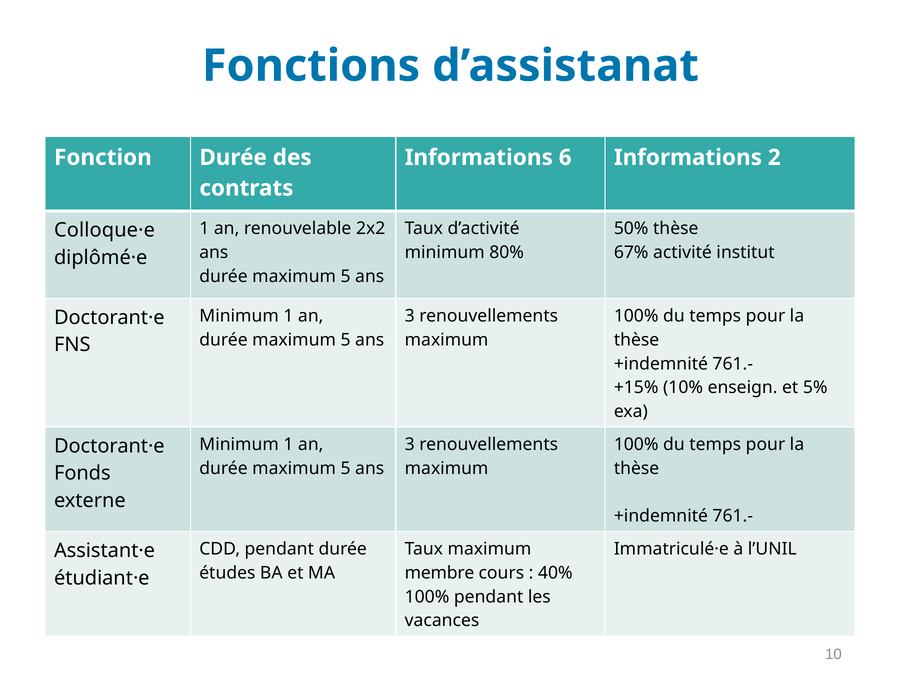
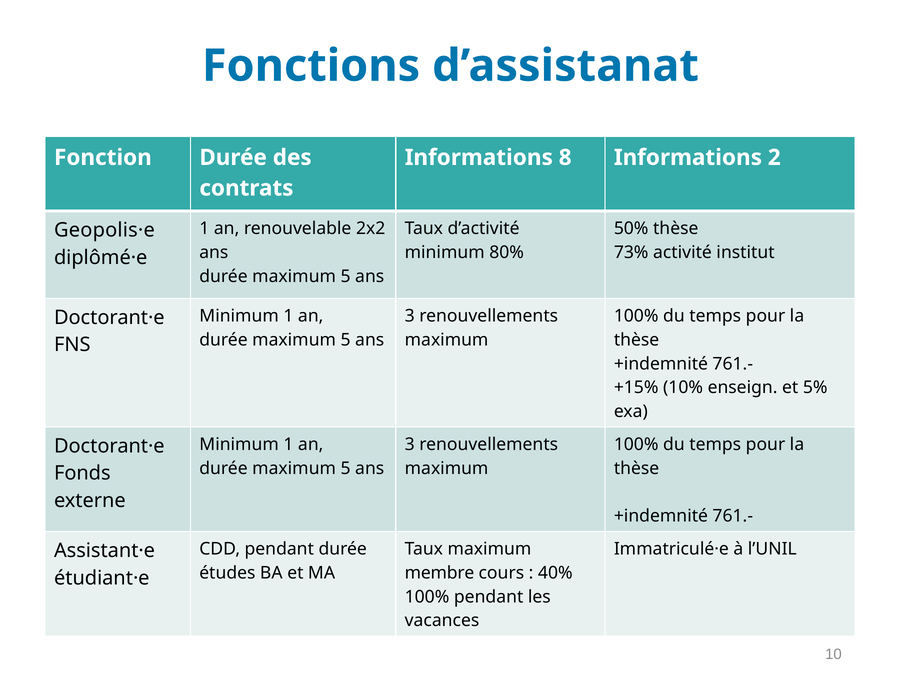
6: 6 -> 8
Colloque·e: Colloque·e -> Geopolis·e
67%: 67% -> 73%
